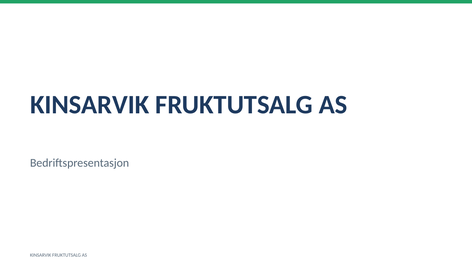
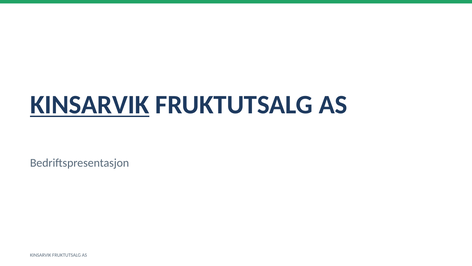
KINSARVIK at (90, 105) underline: none -> present
